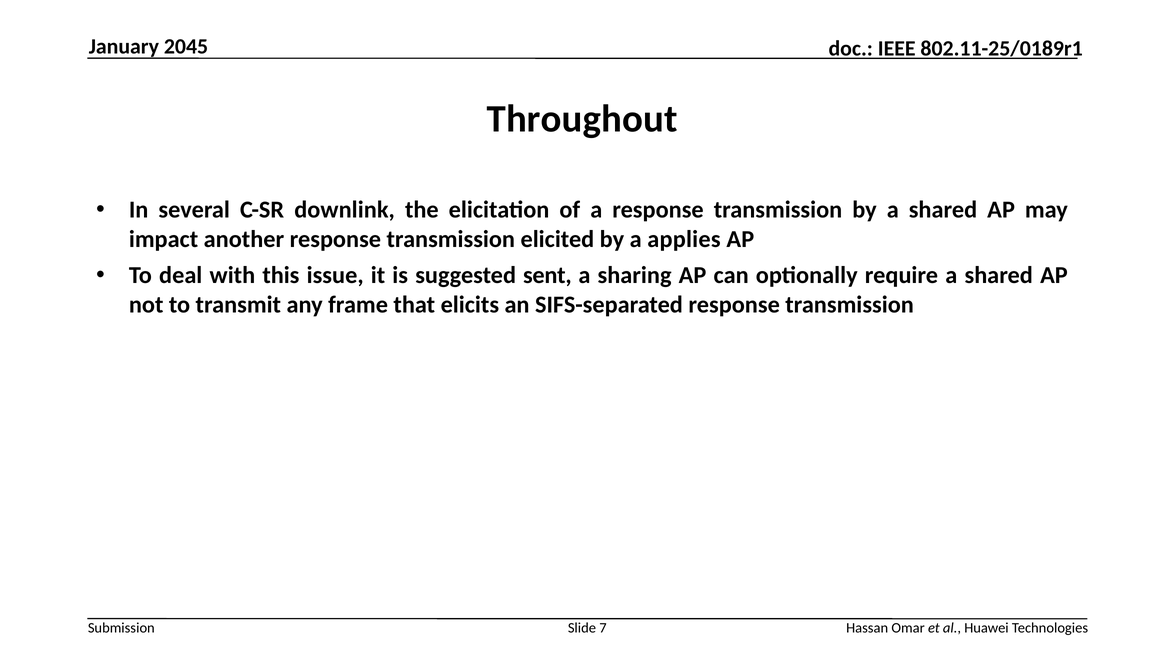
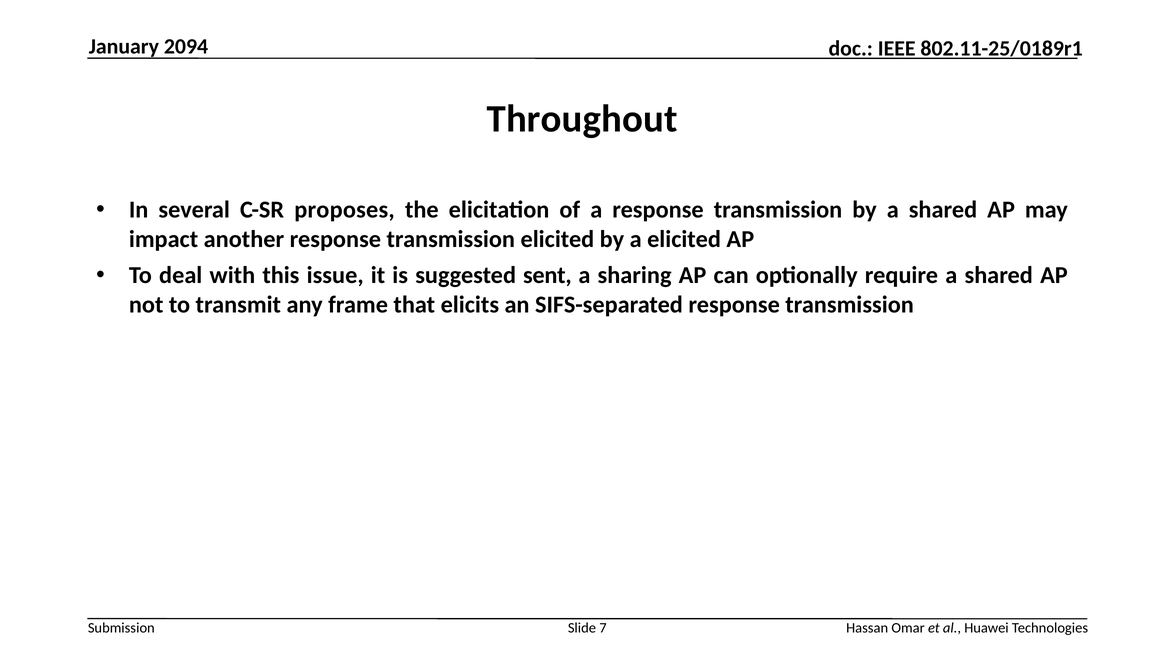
2045: 2045 -> 2094
downlink: downlink -> proposes
a applies: applies -> elicited
